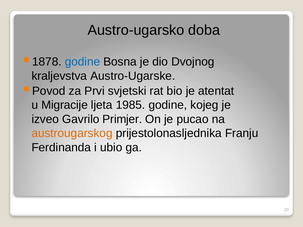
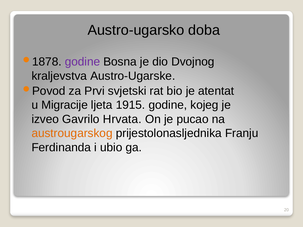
godine at (82, 62) colour: blue -> purple
1985: 1985 -> 1915
Primjer: Primjer -> Hrvata
